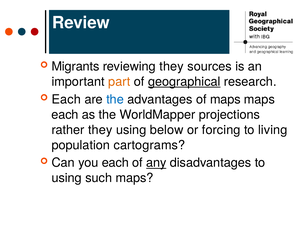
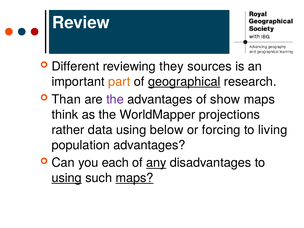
Migrants: Migrants -> Different
Each at (66, 99): Each -> Than
the at (115, 99) colour: blue -> purple
of maps: maps -> show
each at (65, 115): each -> think
rather they: they -> data
population cartograms: cartograms -> advantages
using at (67, 178) underline: none -> present
maps at (135, 178) underline: none -> present
